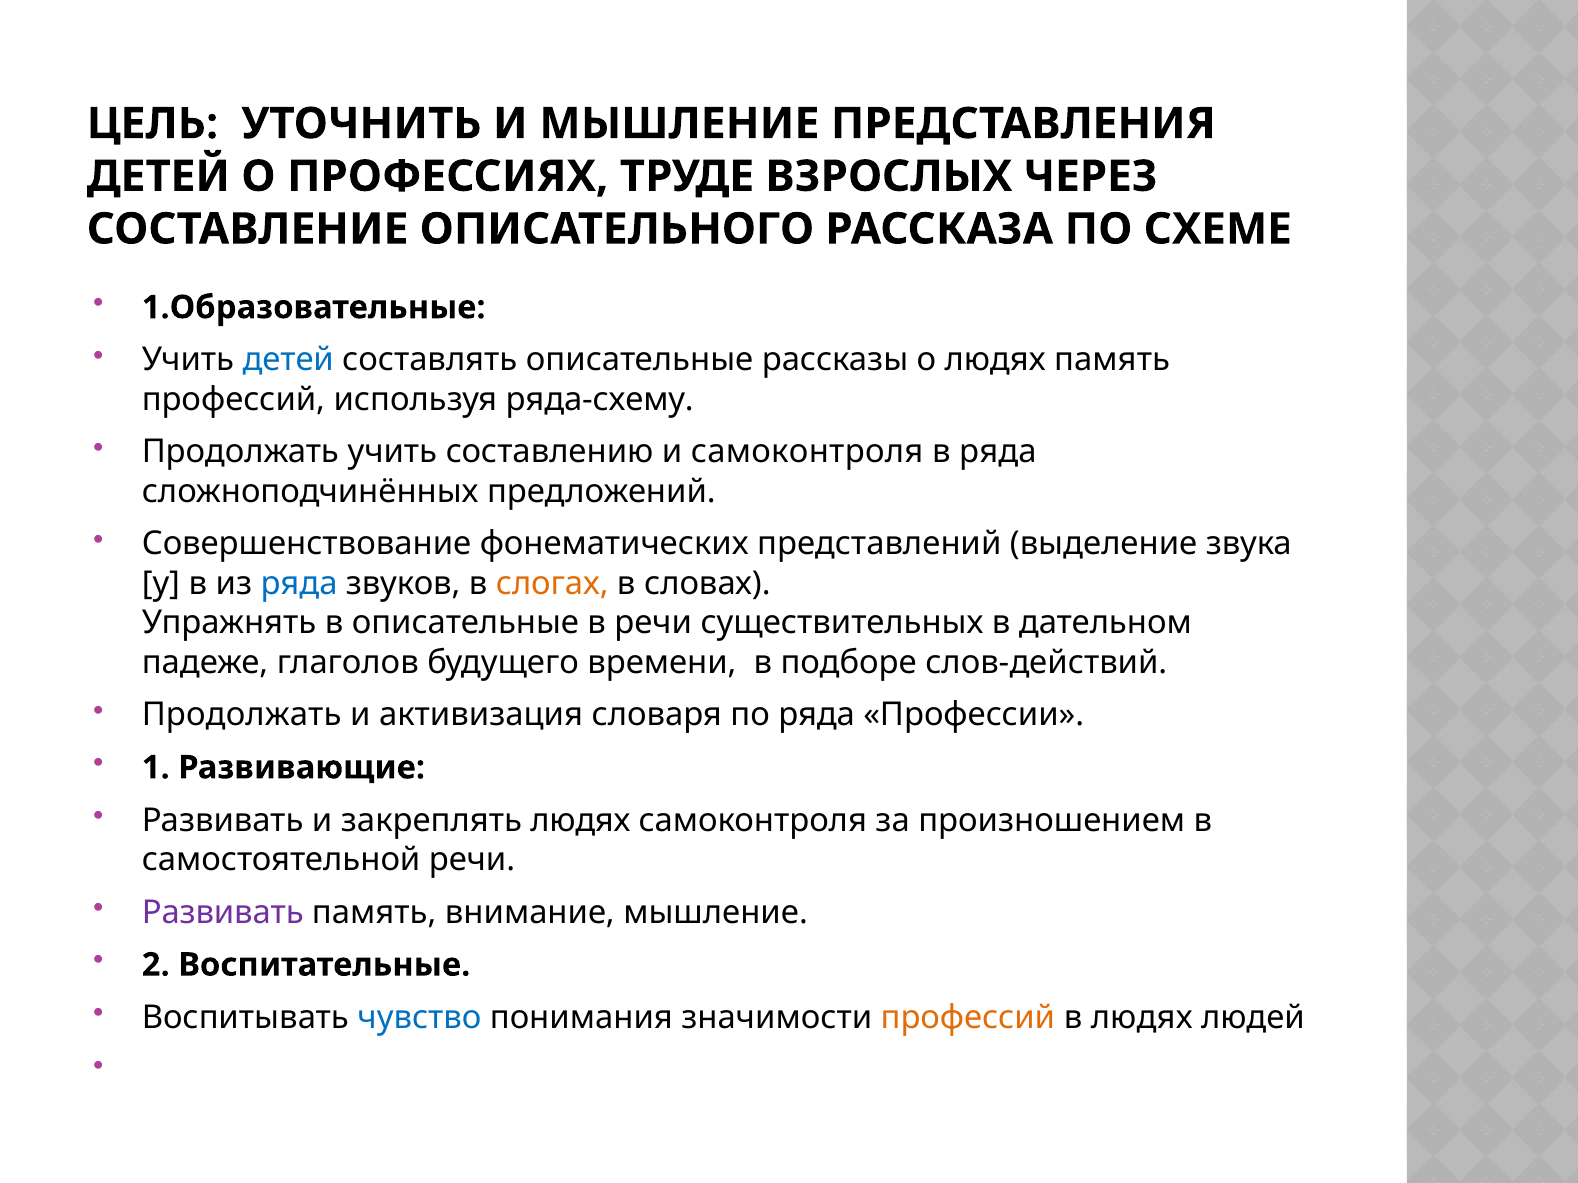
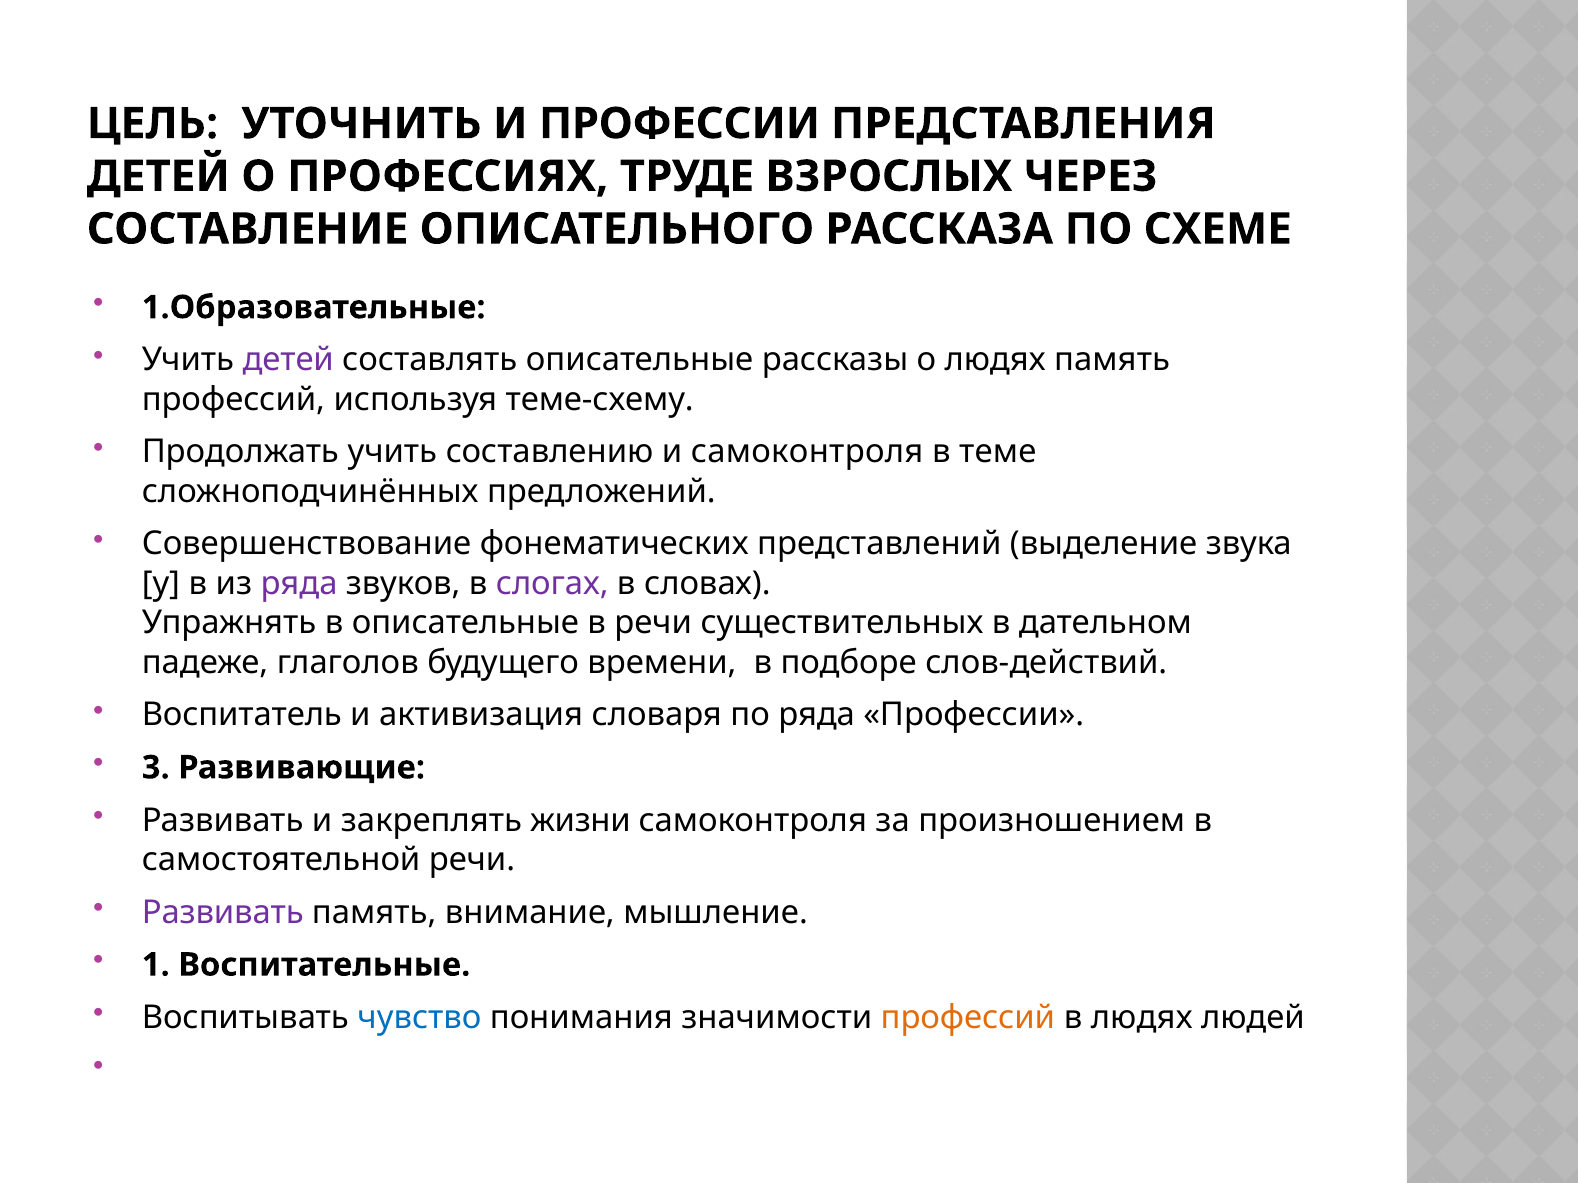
И МЫШЛЕНИЕ: МЫШЛЕНИЕ -> ПРОФЕССИИ
детей at (288, 360) colour: blue -> purple
ряда-схему: ряда-схему -> теме-схему
в ряда: ряда -> теме
ряда at (299, 584) colour: blue -> purple
слогах colour: orange -> purple
Продолжать at (242, 715): Продолжать -> Воспитатель
1: 1 -> 3
закреплять людях: людях -> жизни
2: 2 -> 1
